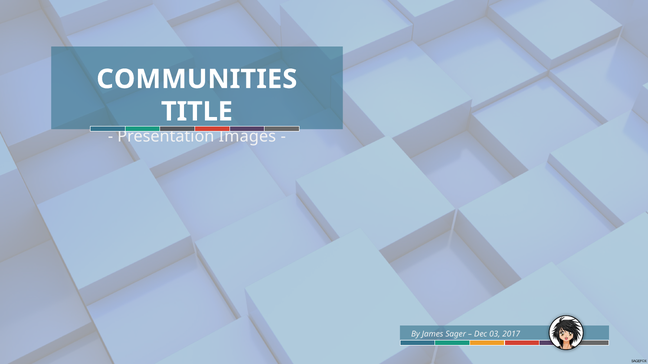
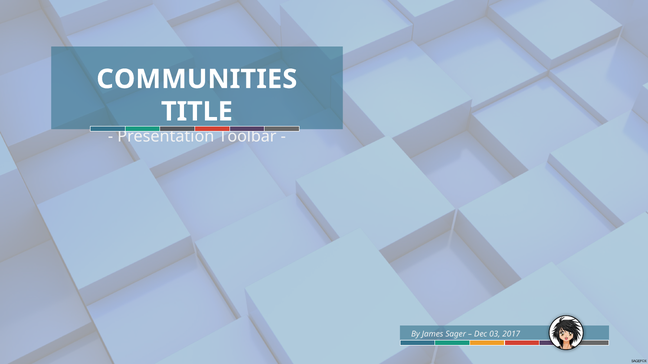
Images: Images -> Toolbar
